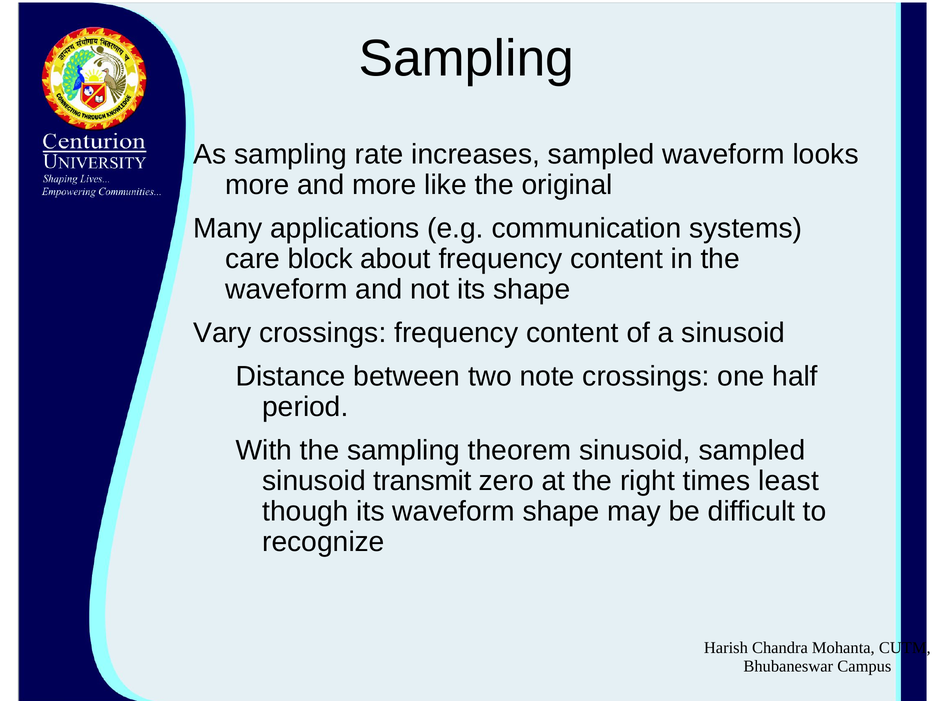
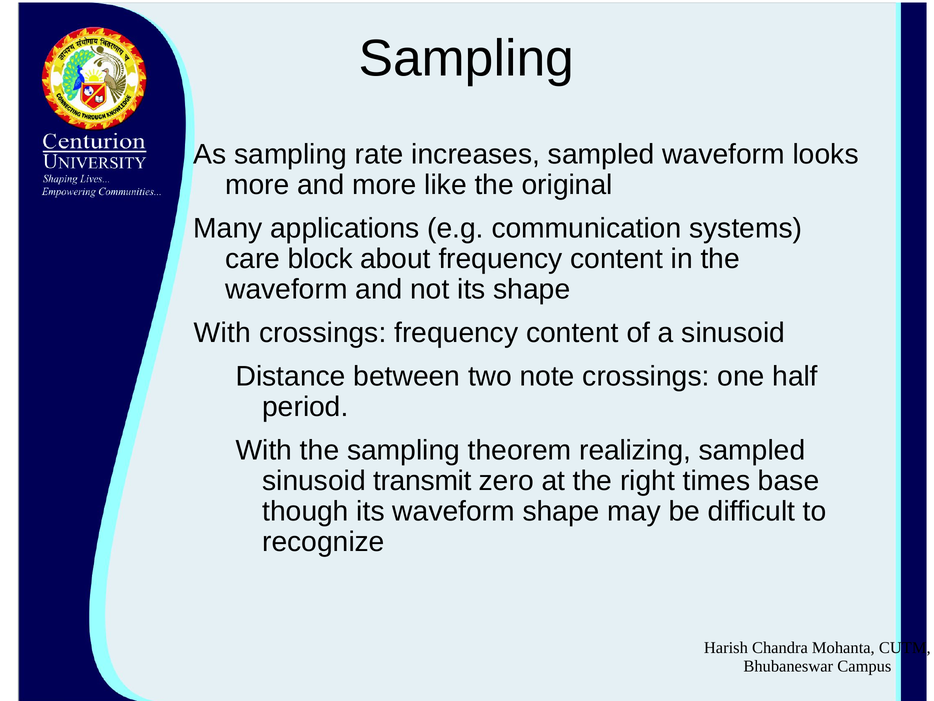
Vary at (222, 333): Vary -> With
theorem sinusoid: sinusoid -> realizing
least: least -> base
